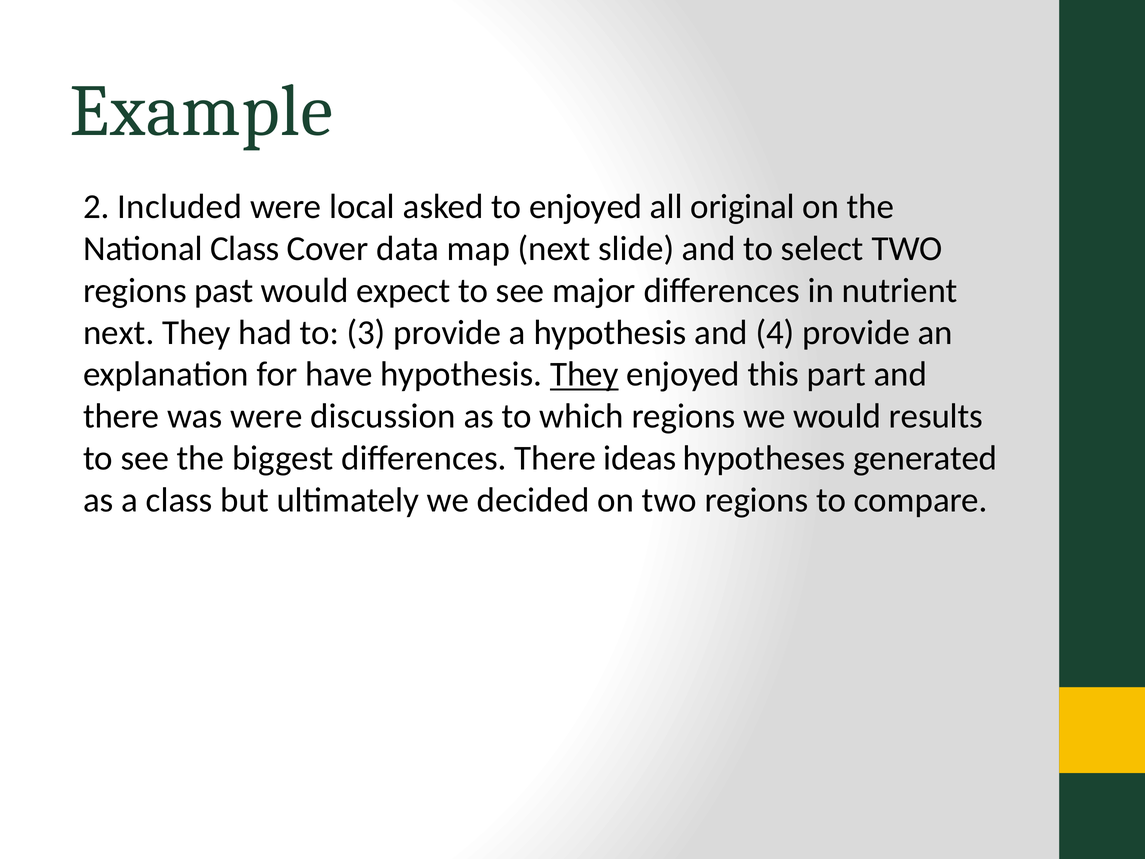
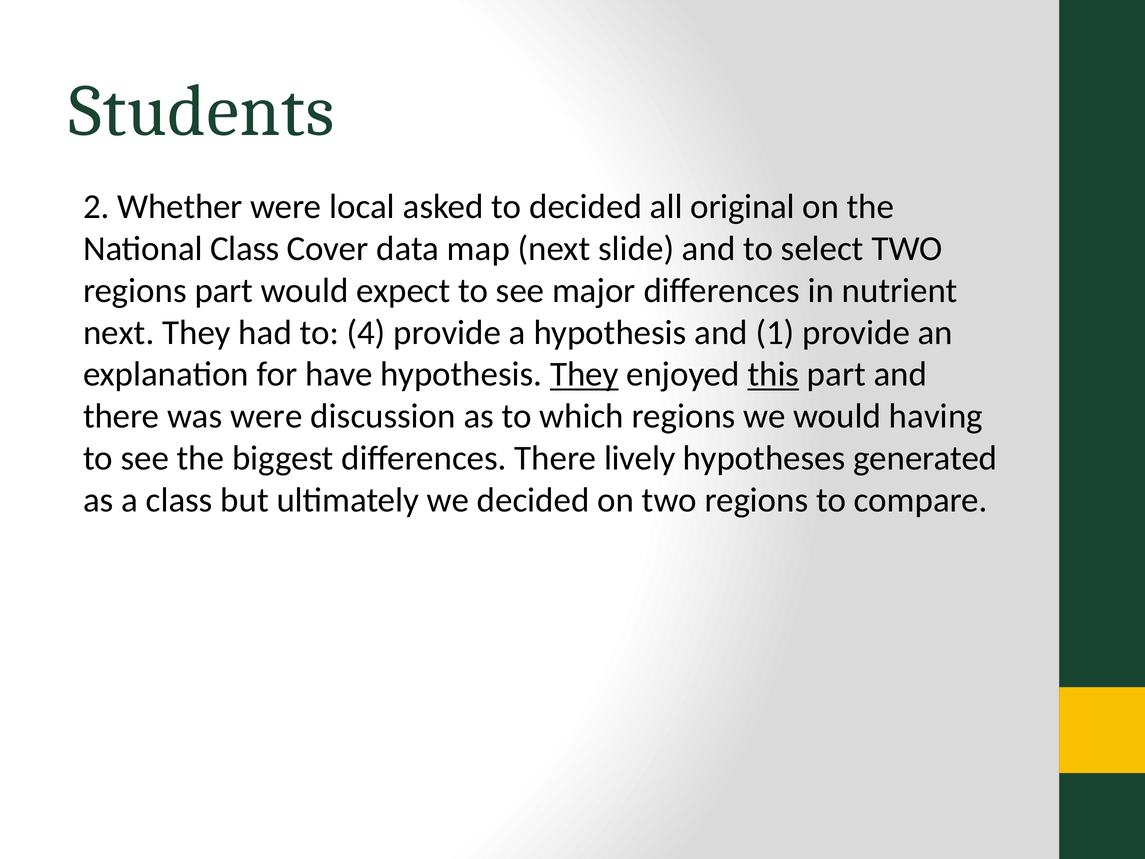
Example: Example -> Students
Included: Included -> Whether
to enjoyed: enjoyed -> decided
regions past: past -> part
3: 3 -> 4
4: 4 -> 1
this underline: none -> present
results: results -> having
ideas: ideas -> lively
